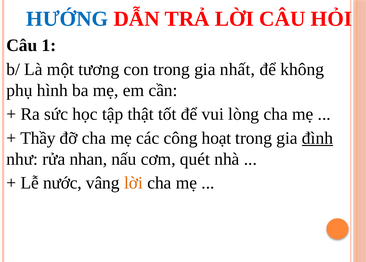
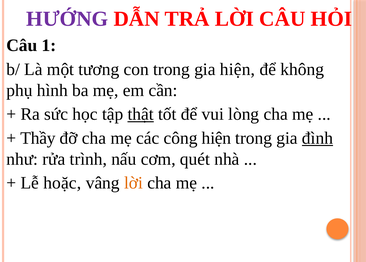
HƯỚNG colour: blue -> purple
gia nhất: nhất -> hiện
thật underline: none -> present
công hoạt: hoạt -> hiện
nhan: nhan -> trình
nước: nước -> hoặc
